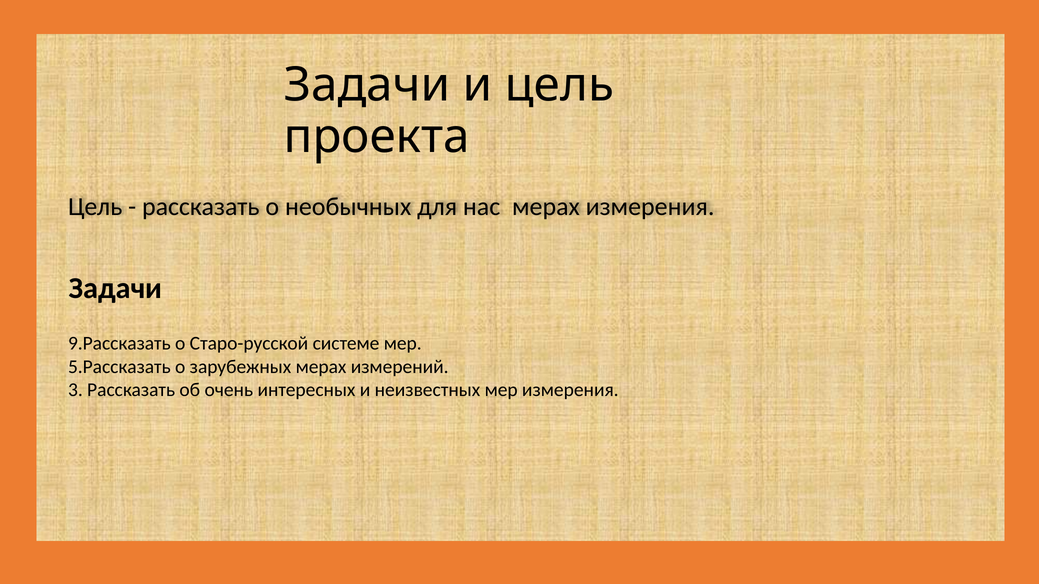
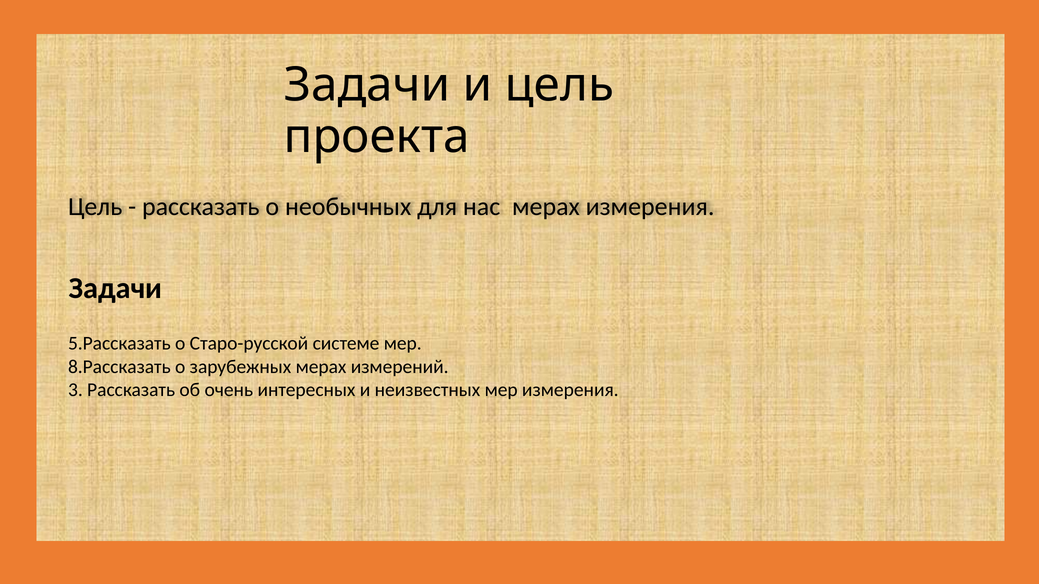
9.Рассказать: 9.Рассказать -> 5.Рассказать
5.Рассказать: 5.Рассказать -> 8.Рассказать
